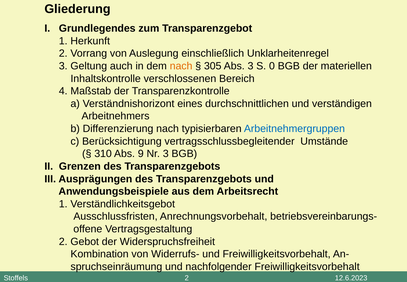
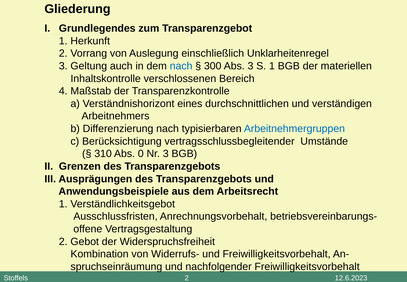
nach at (181, 66) colour: orange -> blue
305: 305 -> 300
S 0: 0 -> 1
9: 9 -> 0
